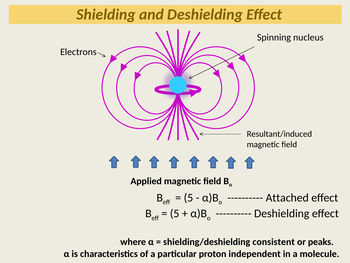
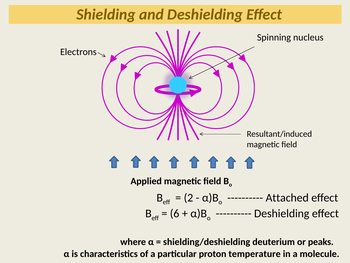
5 at (188, 197): 5 -> 2
5 at (175, 213): 5 -> 6
consistent: consistent -> deuterium
independent: independent -> temperature
